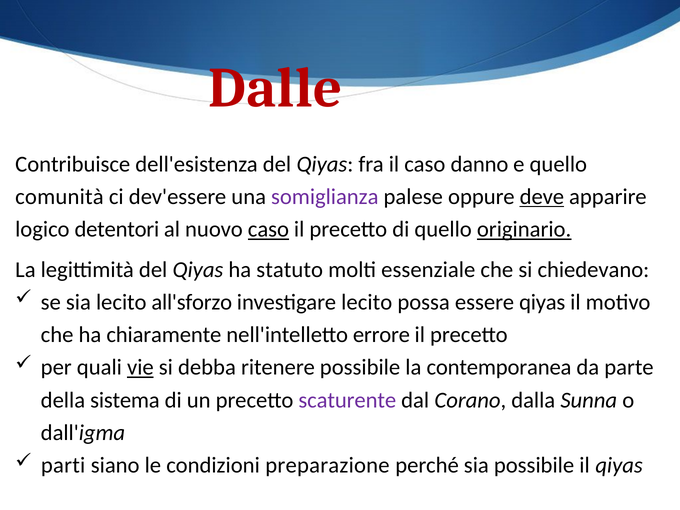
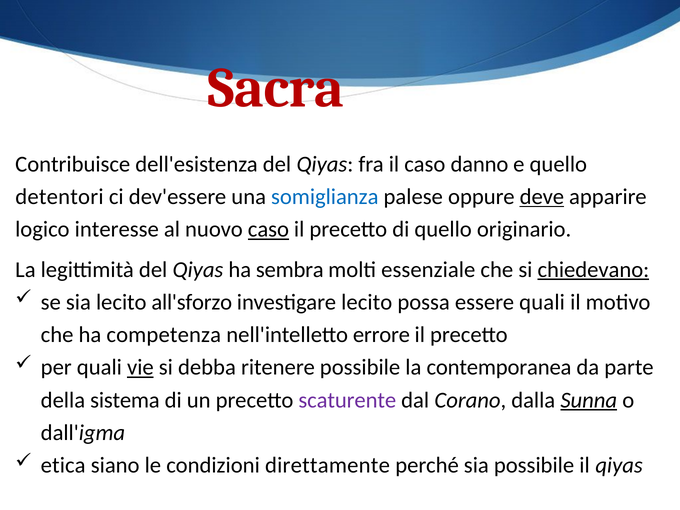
Dalle: Dalle -> Sacra
comunità: comunità -> detentori
somiglianza colour: purple -> blue
detentori: detentori -> interesse
originario underline: present -> none
statuto: statuto -> sembra
chiedevano underline: none -> present
essere qiyas: qiyas -> quali
chiaramente: chiaramente -> competenza
Sunna underline: none -> present
parti: parti -> etica
preparazione: preparazione -> direttamente
